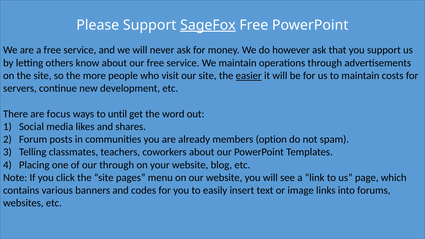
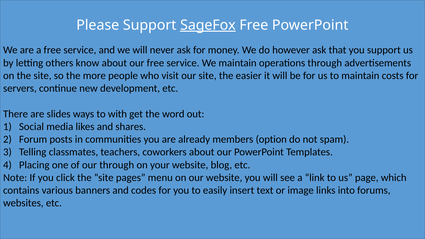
easier underline: present -> none
focus: focus -> slides
until: until -> with
